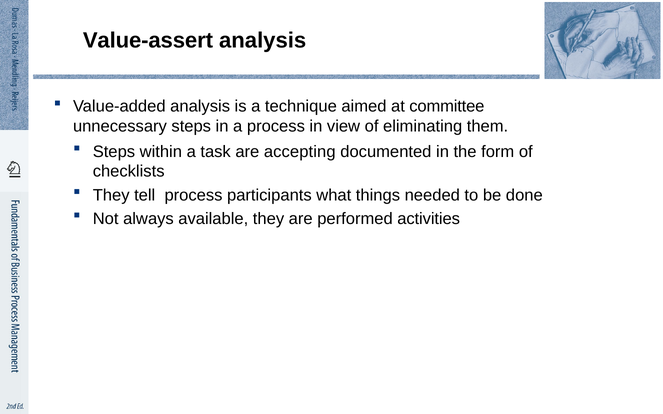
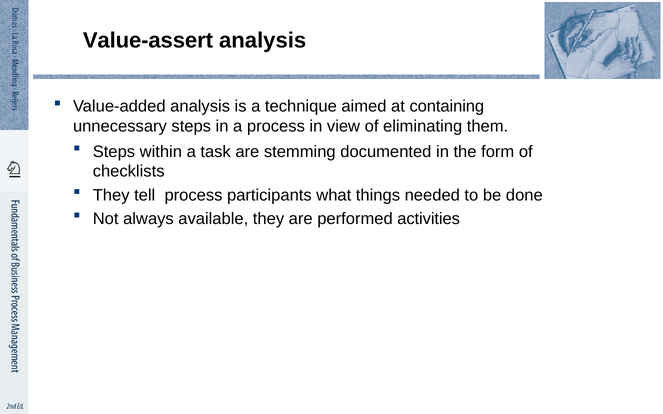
committee: committee -> containing
accepting: accepting -> stemming
